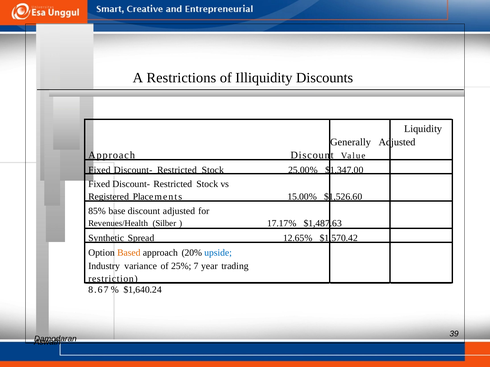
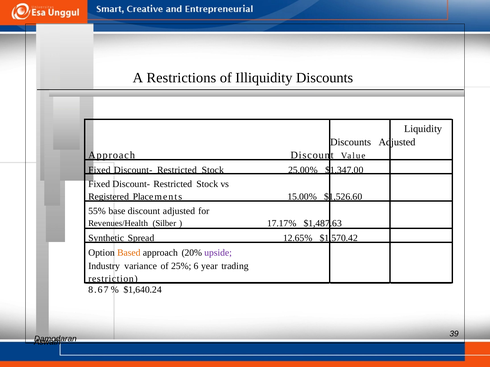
Generally at (351, 142): Generally -> Discounts
85%: 85% -> 55%
upside colour: blue -> purple
7: 7 -> 6
